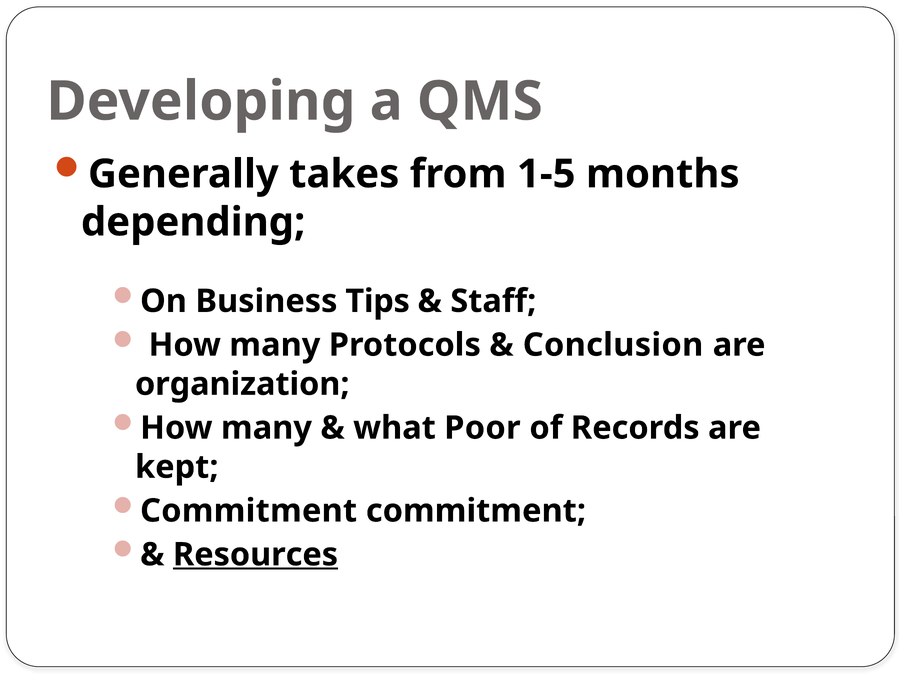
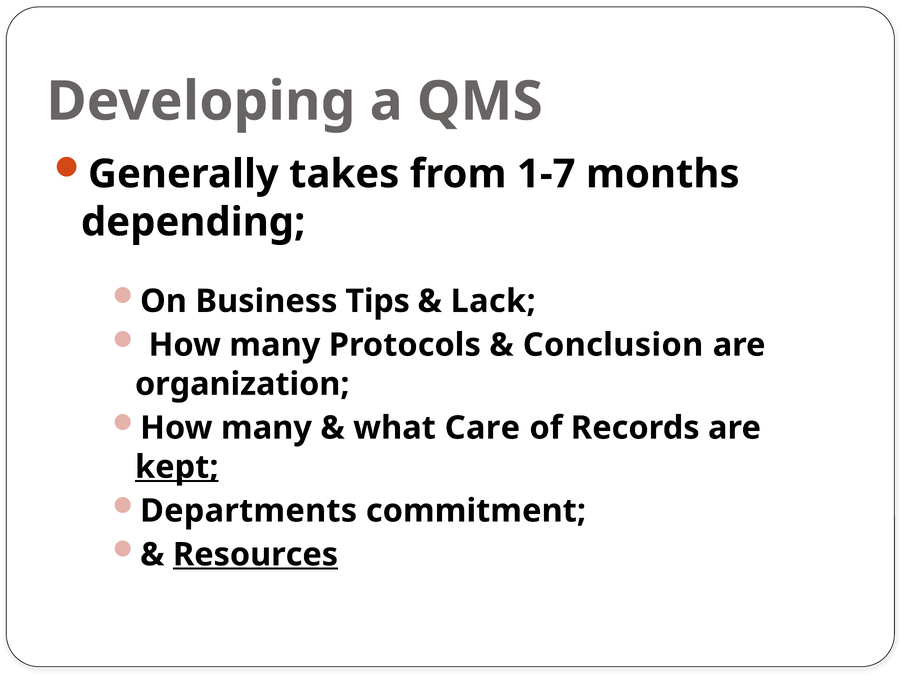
1-5: 1-5 -> 1-7
Staff: Staff -> Lack
Poor: Poor -> Care
kept underline: none -> present
Commitment at (249, 511): Commitment -> Departments
